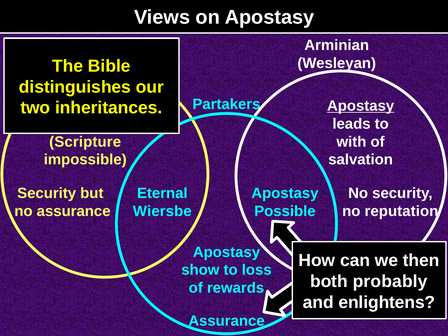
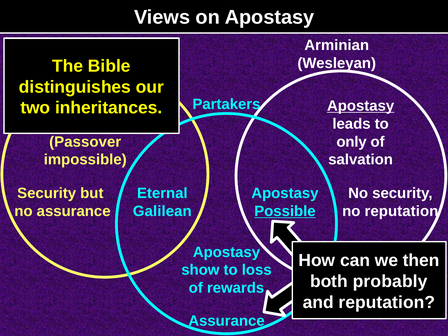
Scripture: Scripture -> Passover
with: with -> only
Wiersbe: Wiersbe -> Galilean
Possible underline: none -> present
and enlightens: enlightens -> reputation
